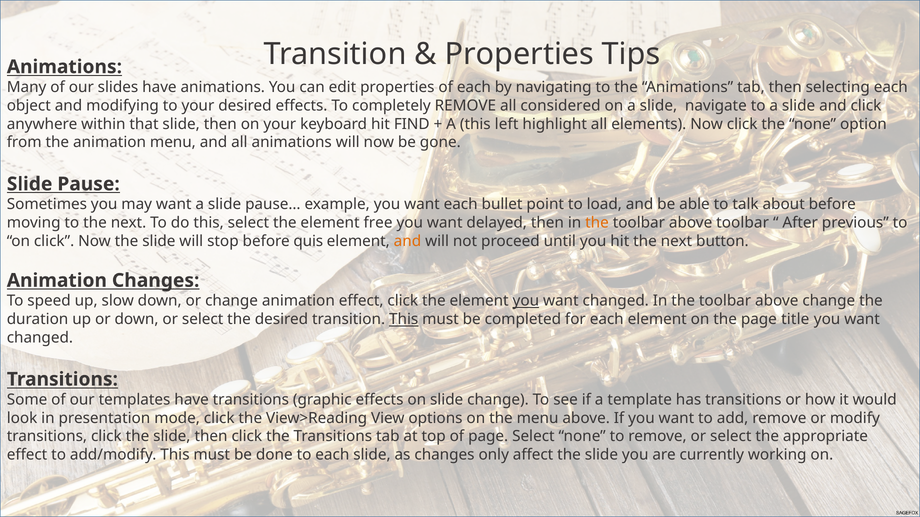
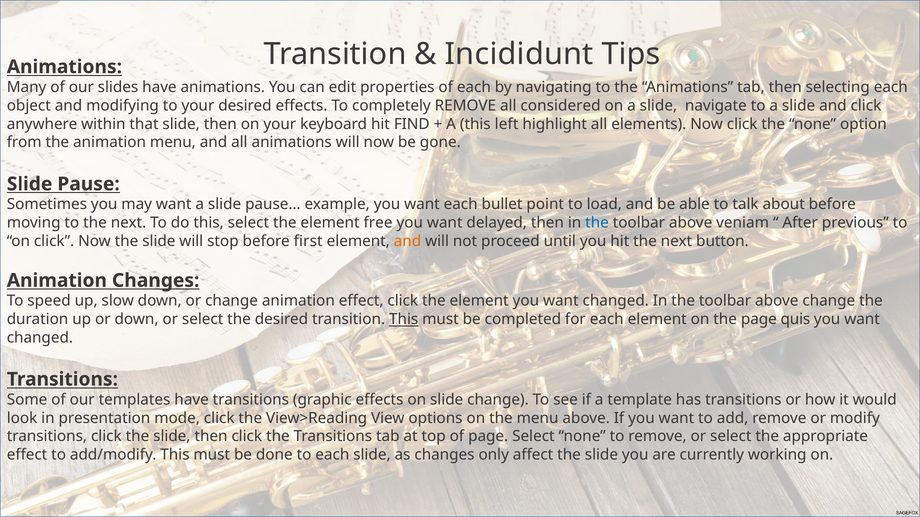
Properties at (519, 54): Properties -> Incididunt
the at (597, 223) colour: orange -> blue
above toolbar: toolbar -> veniam
quis: quis -> first
you at (526, 301) underline: present -> none
title: title -> quis
